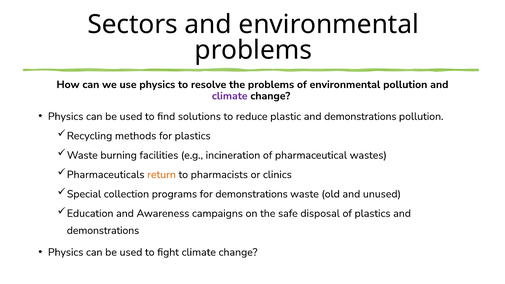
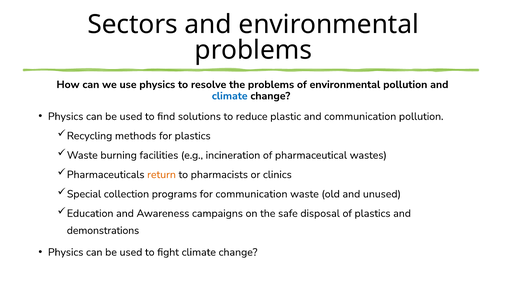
climate at (230, 96) colour: purple -> blue
plastic and demonstrations: demonstrations -> communication
for demonstrations: demonstrations -> communication
